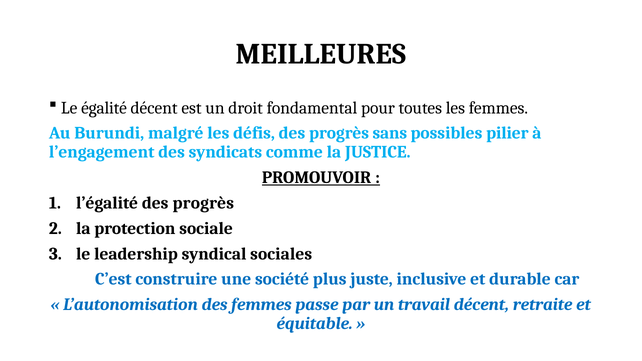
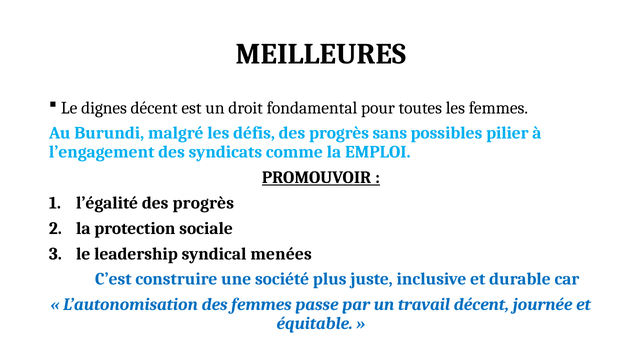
égalité: égalité -> dignes
JUSTICE: JUSTICE -> EMPLOI
sociales: sociales -> menées
retraite: retraite -> journée
